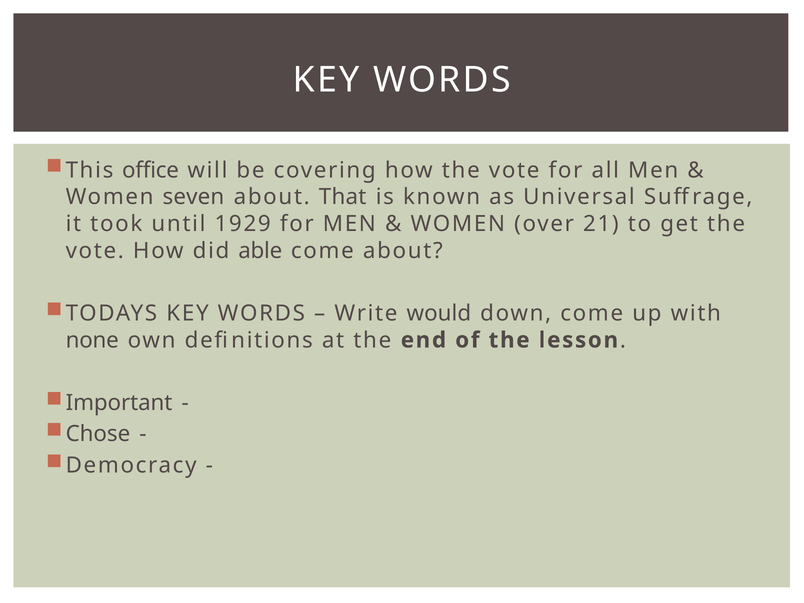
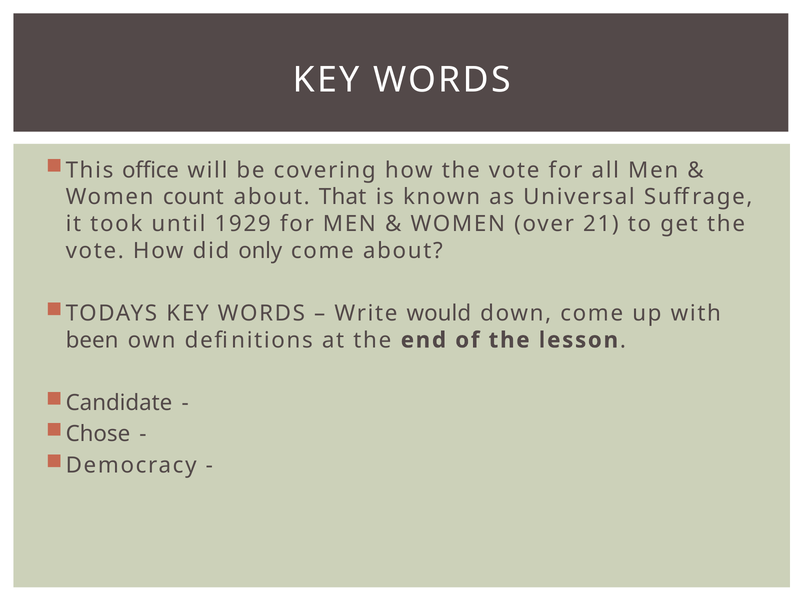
seven: seven -> count
able: able -> only
none: none -> been
Important: Important -> Candidate
